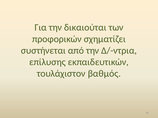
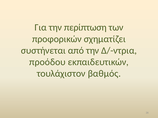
δικαιούται: δικαιούται -> περίπτωση
επίλυσης: επίλυσης -> προόδου
